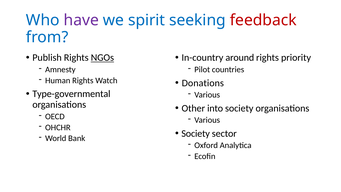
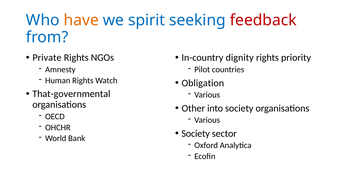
have colour: purple -> orange
Publish: Publish -> Private
NGOs underline: present -> none
around: around -> dignity
Donations: Donations -> Obligation
Type-governmental: Type-governmental -> That-governmental
